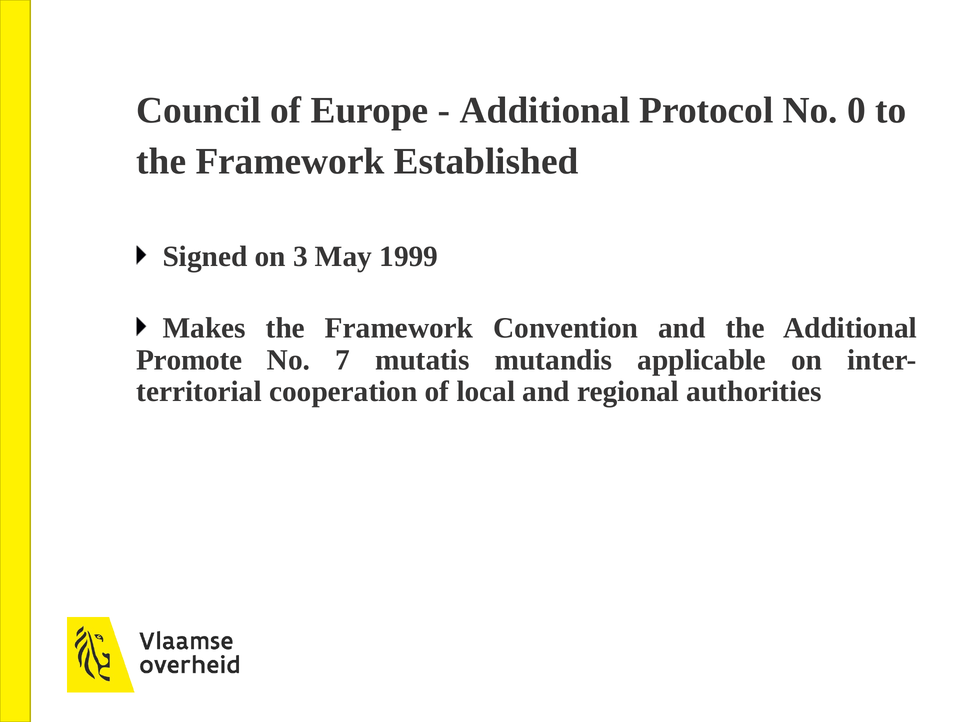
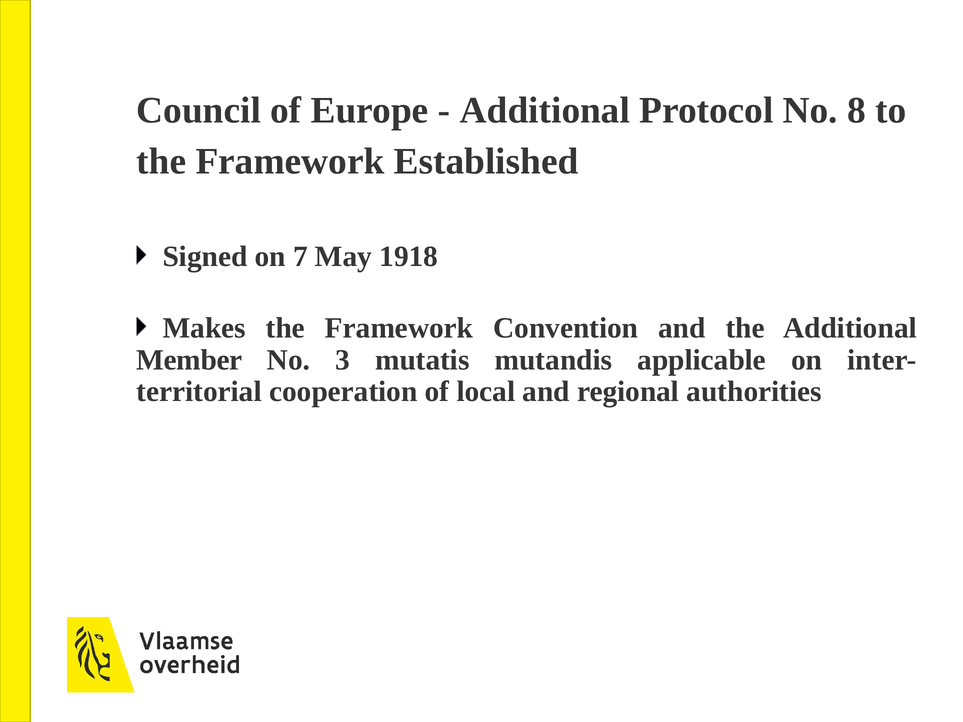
0: 0 -> 8
3: 3 -> 7
1999: 1999 -> 1918
Promote: Promote -> Member
7: 7 -> 3
